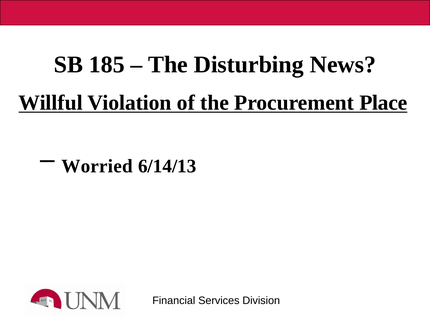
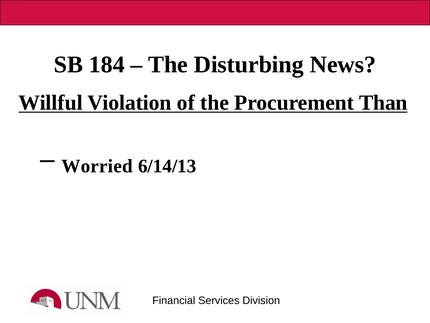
185: 185 -> 184
Place: Place -> Than
